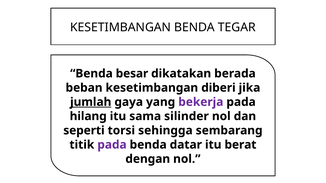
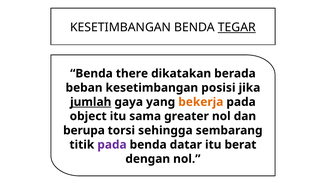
TEGAR underline: none -> present
besar: besar -> there
diberi: diberi -> posisi
bekerja colour: purple -> orange
hilang: hilang -> object
silinder: silinder -> greater
seperti: seperti -> berupa
